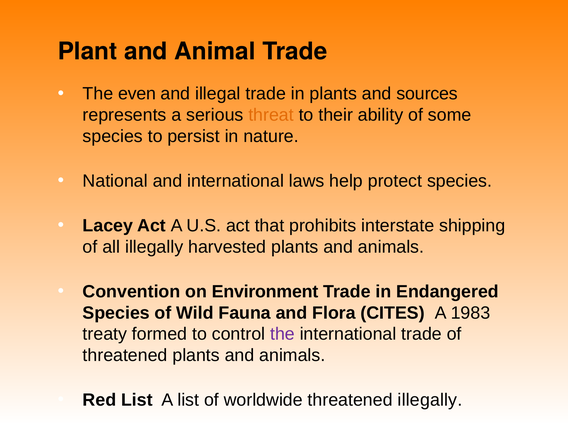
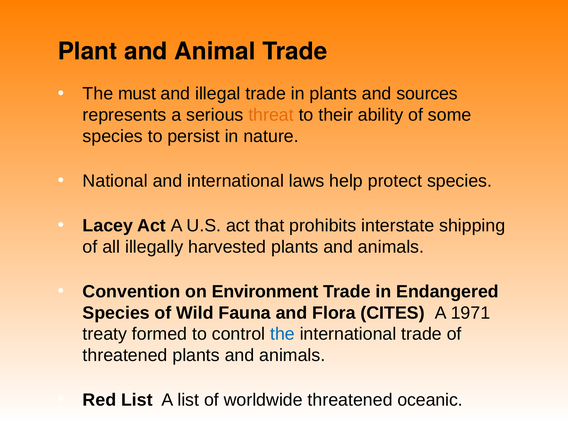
even: even -> must
1983: 1983 -> 1971
the at (282, 334) colour: purple -> blue
threatened illegally: illegally -> oceanic
